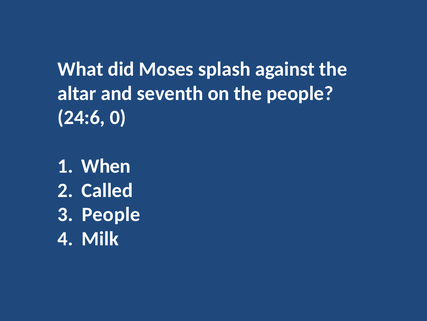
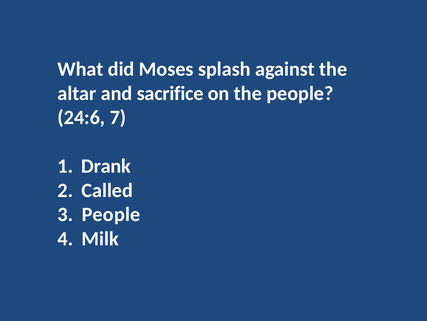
seventh: seventh -> sacrifice
0: 0 -> 7
When: When -> Drank
